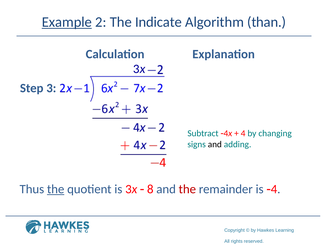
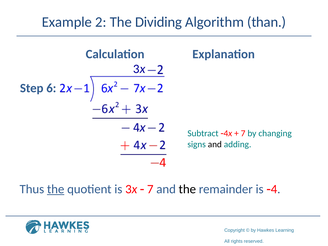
Example underline: present -> none
Indicate: Indicate -> Dividing
3: 3 -> 6
4 at (243, 133): 4 -> 7
8 at (150, 189): 8 -> 7
the at (187, 189) colour: red -> black
